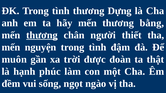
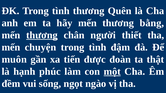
Dựng: Dựng -> Quên
nguyện: nguyện -> chuyện
trời: trời -> tiến
một underline: none -> present
